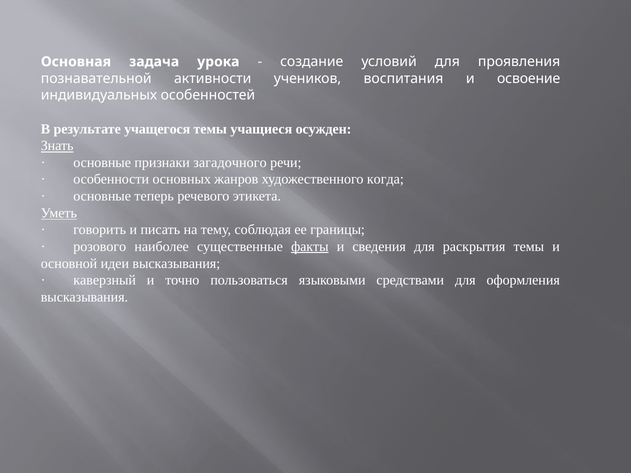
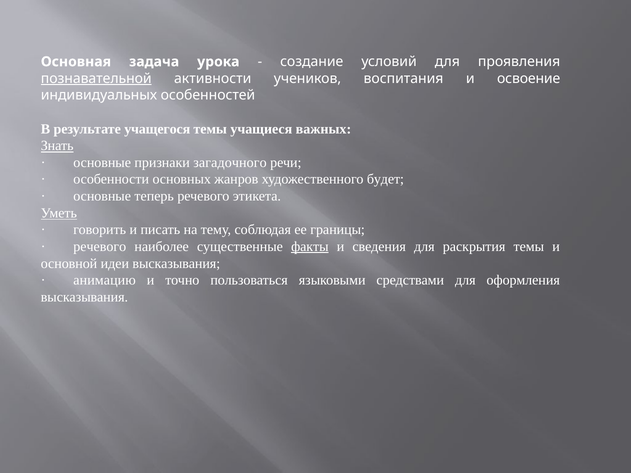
познавательной underline: none -> present
осужден: осужден -> важных
когда: когда -> будет
розового at (100, 247): розового -> речевого
каверзный: каверзный -> анимацию
